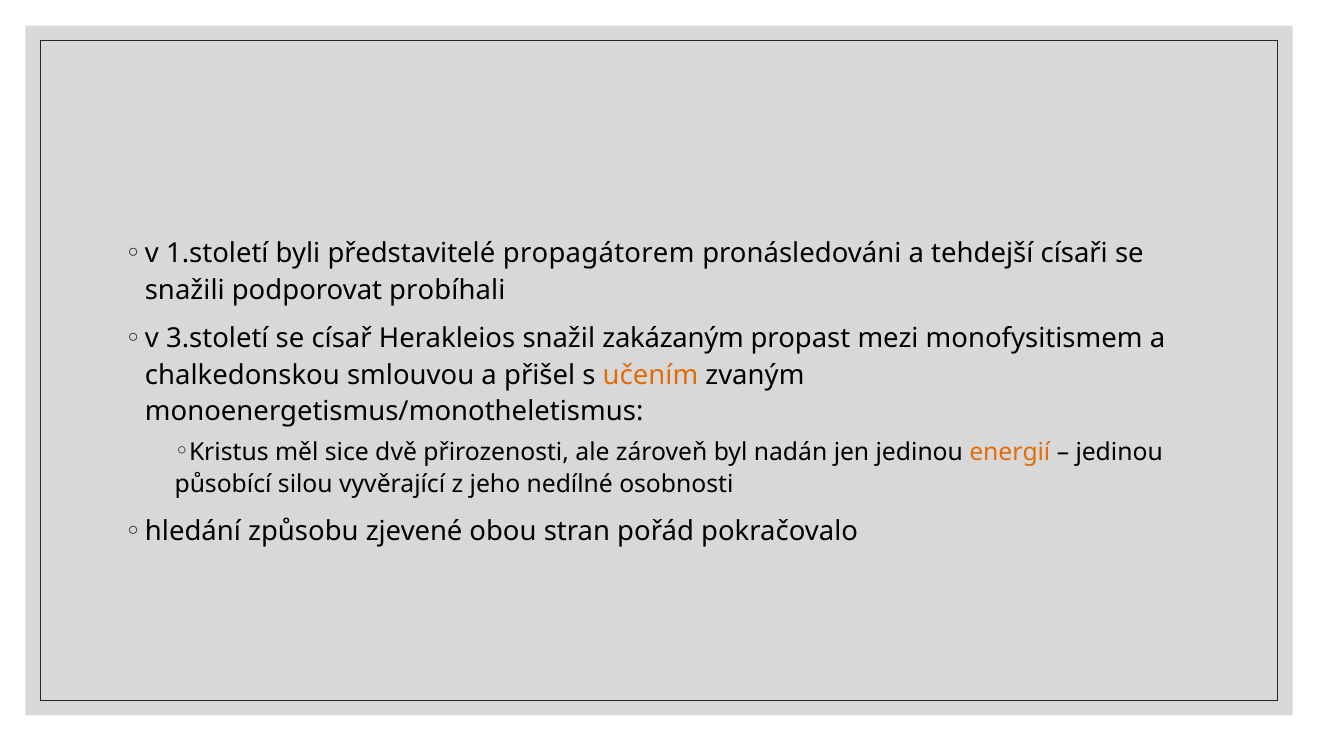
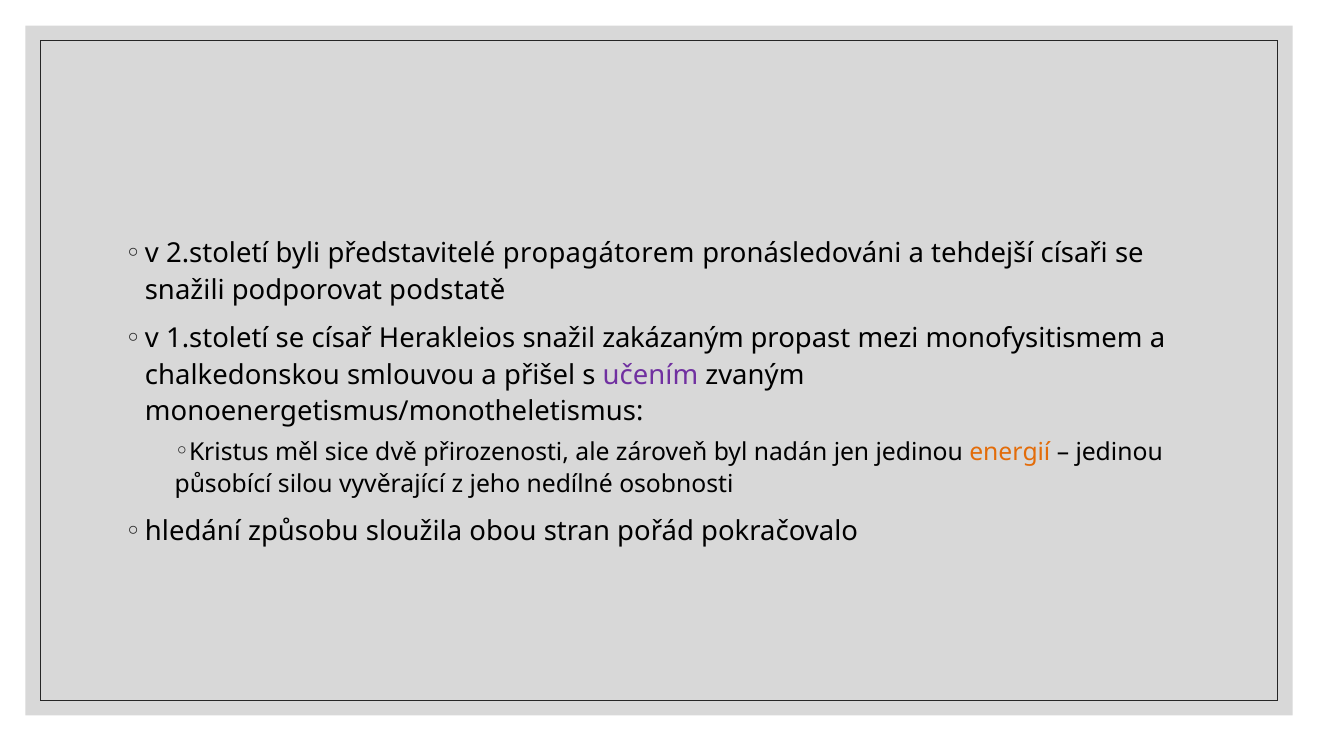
1.století: 1.století -> 2.století
probíhali: probíhali -> podstatě
3.století: 3.století -> 1.století
učením colour: orange -> purple
zjevené: zjevené -> sloužila
